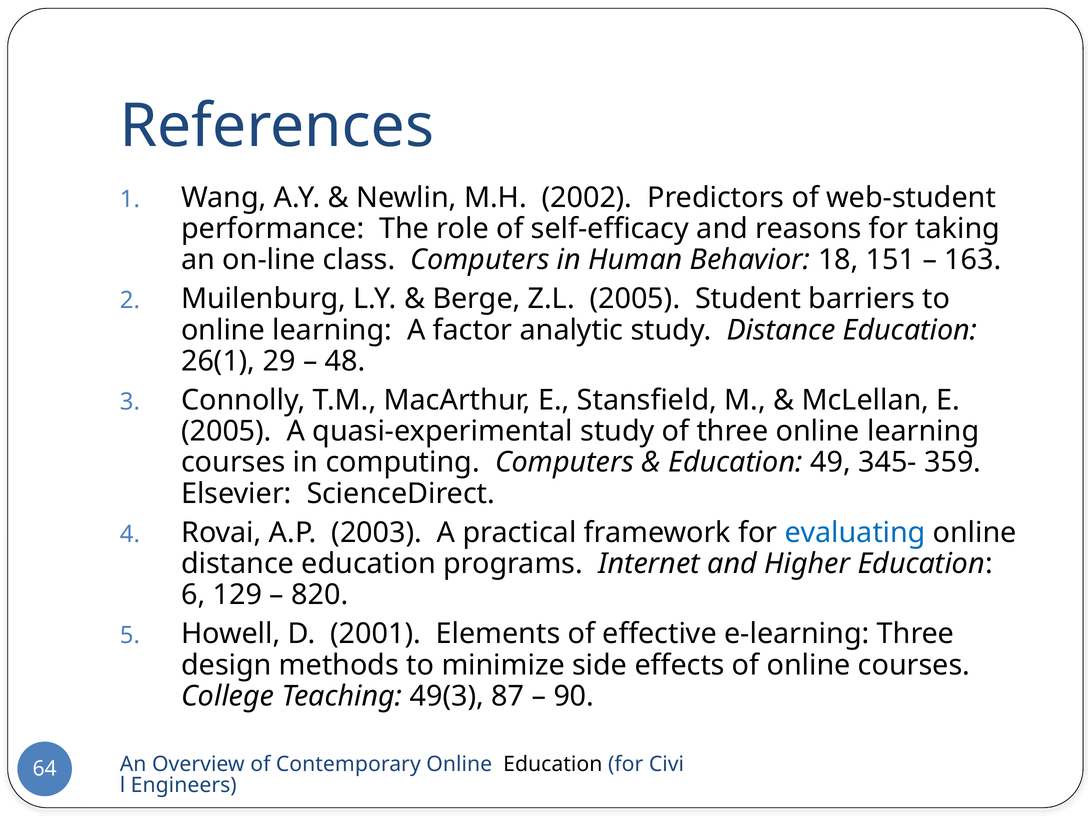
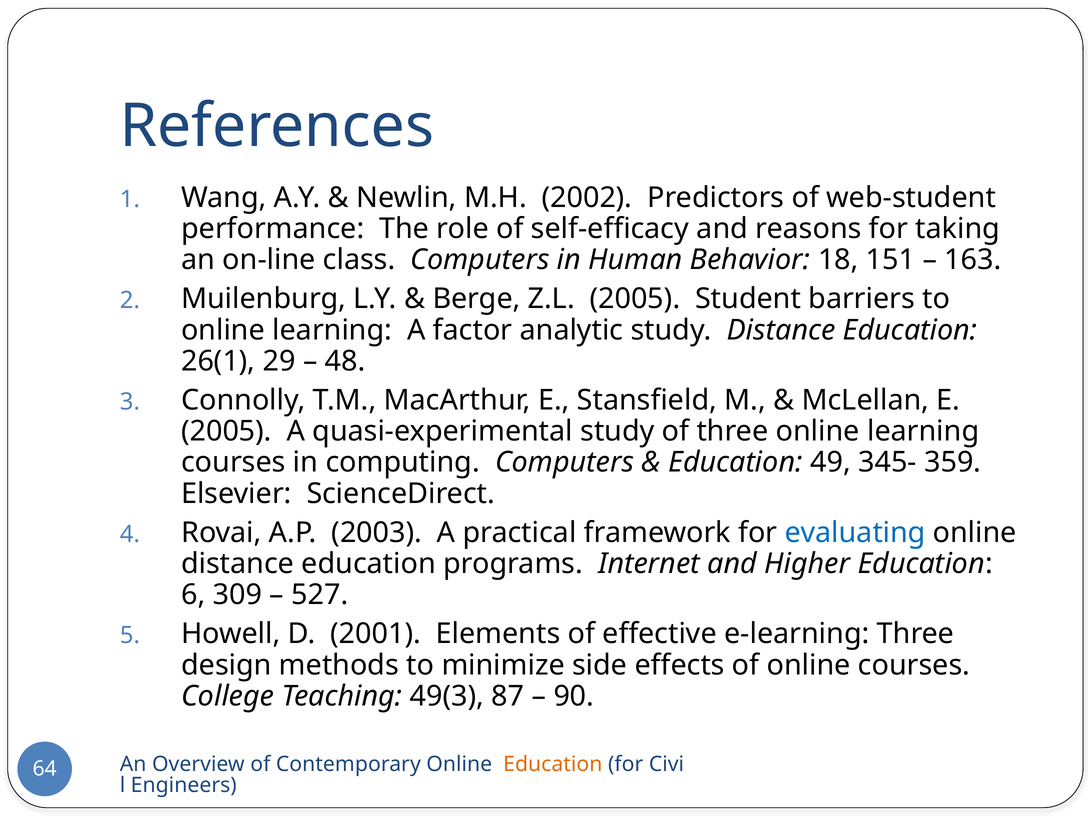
129: 129 -> 309
820: 820 -> 527
Education at (553, 763) colour: black -> orange
